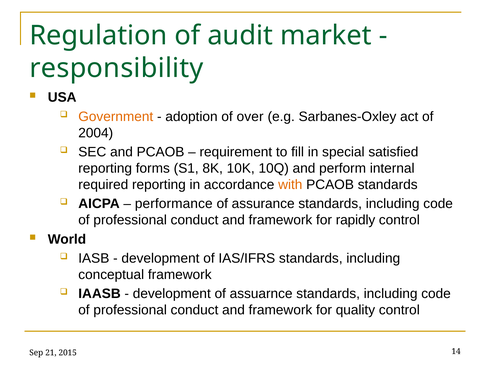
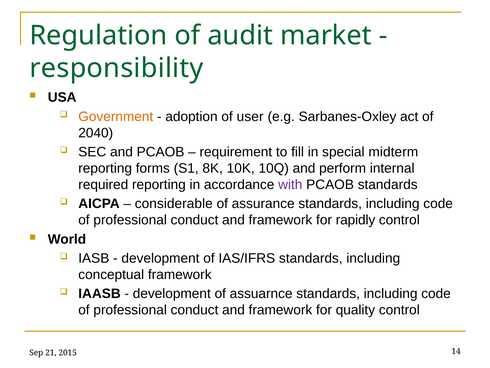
over: over -> user
2004: 2004 -> 2040
satisfied: satisfied -> midterm
with colour: orange -> purple
performance: performance -> considerable
